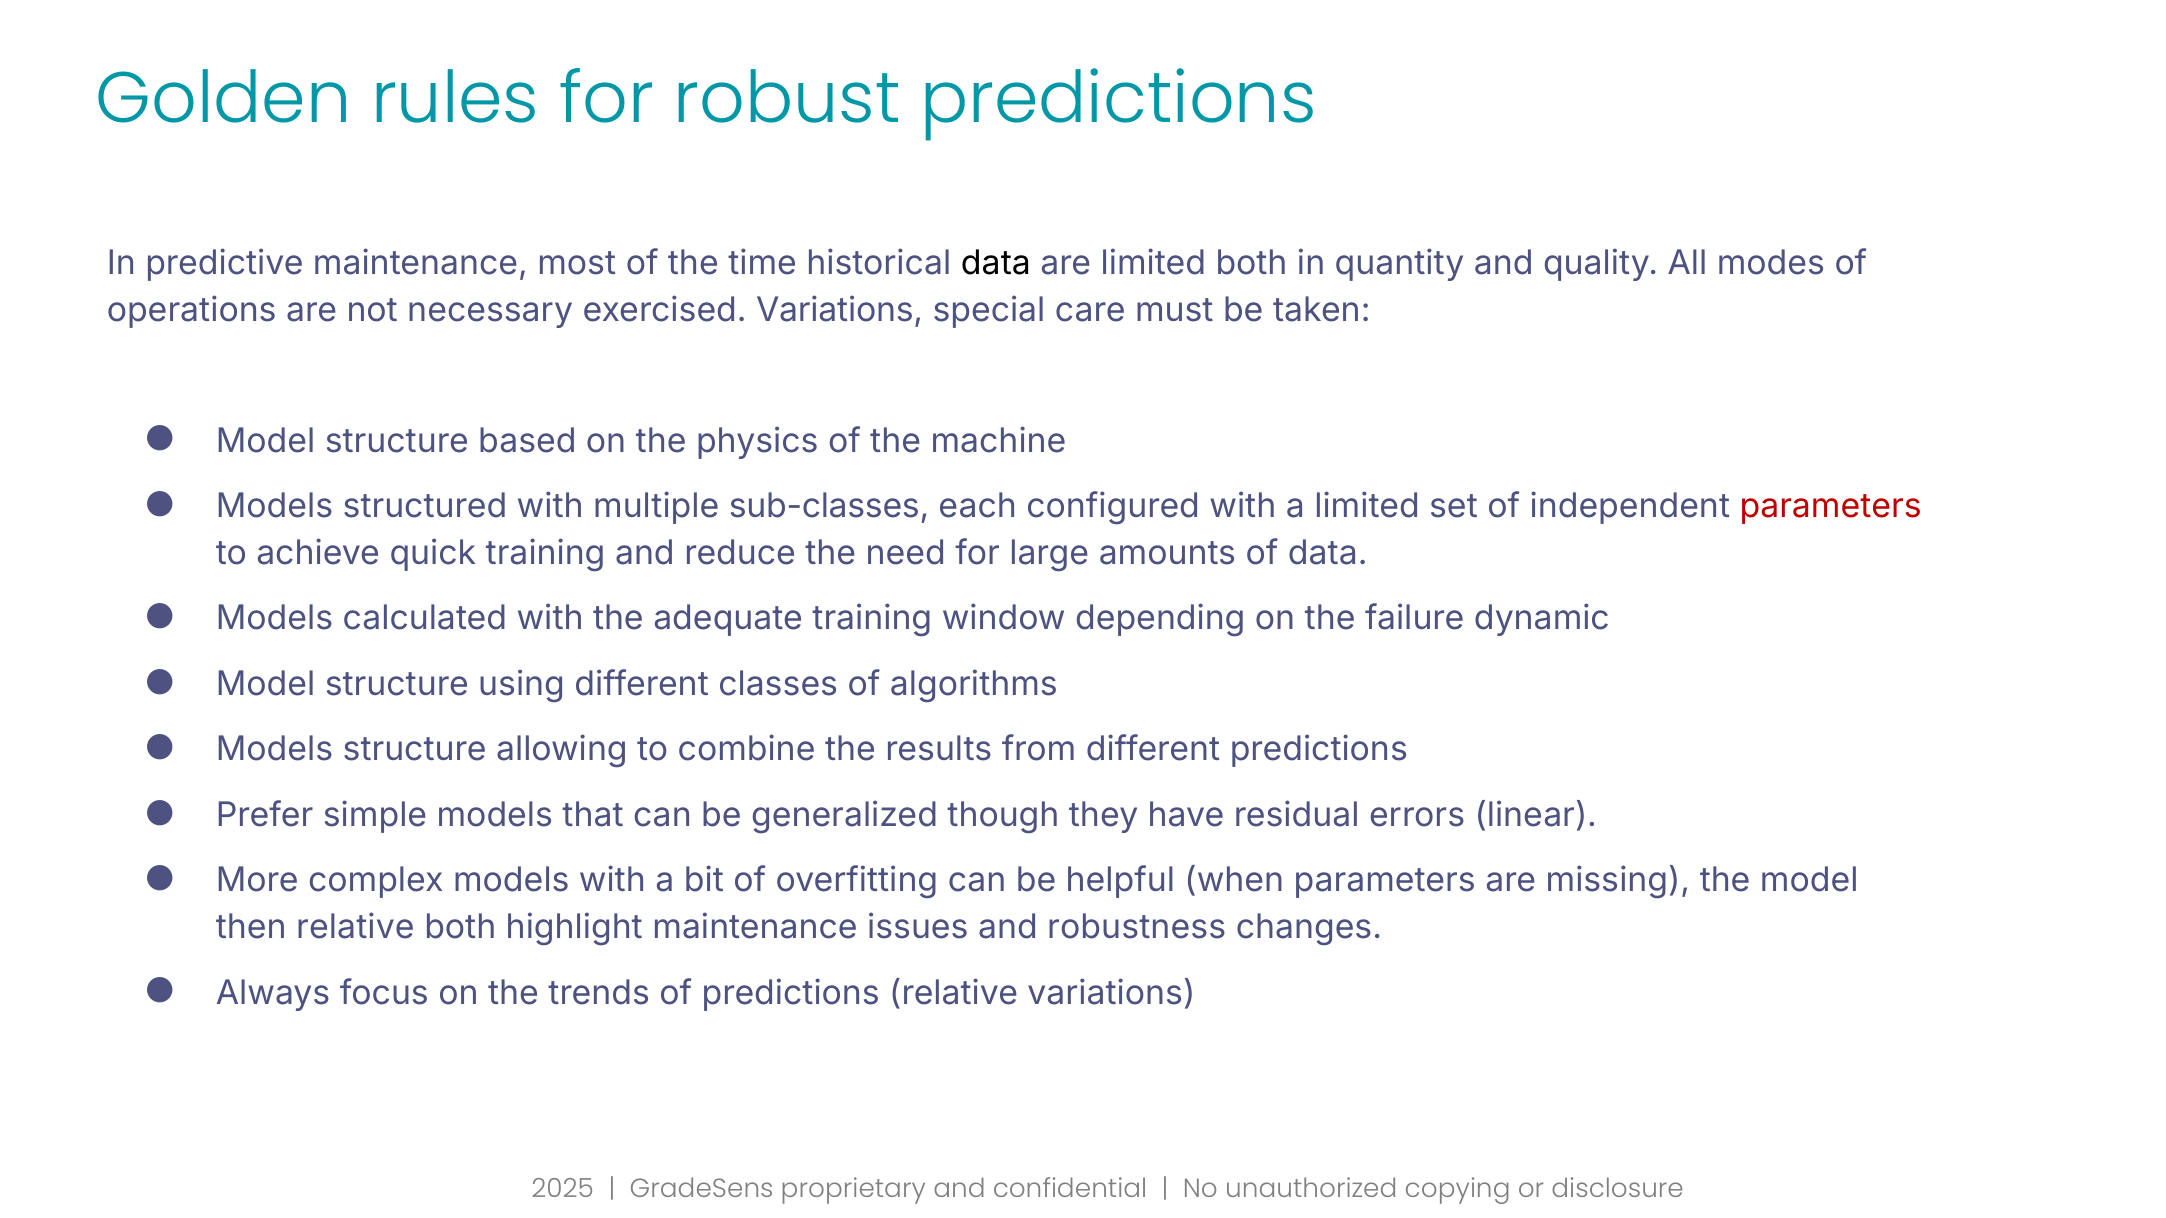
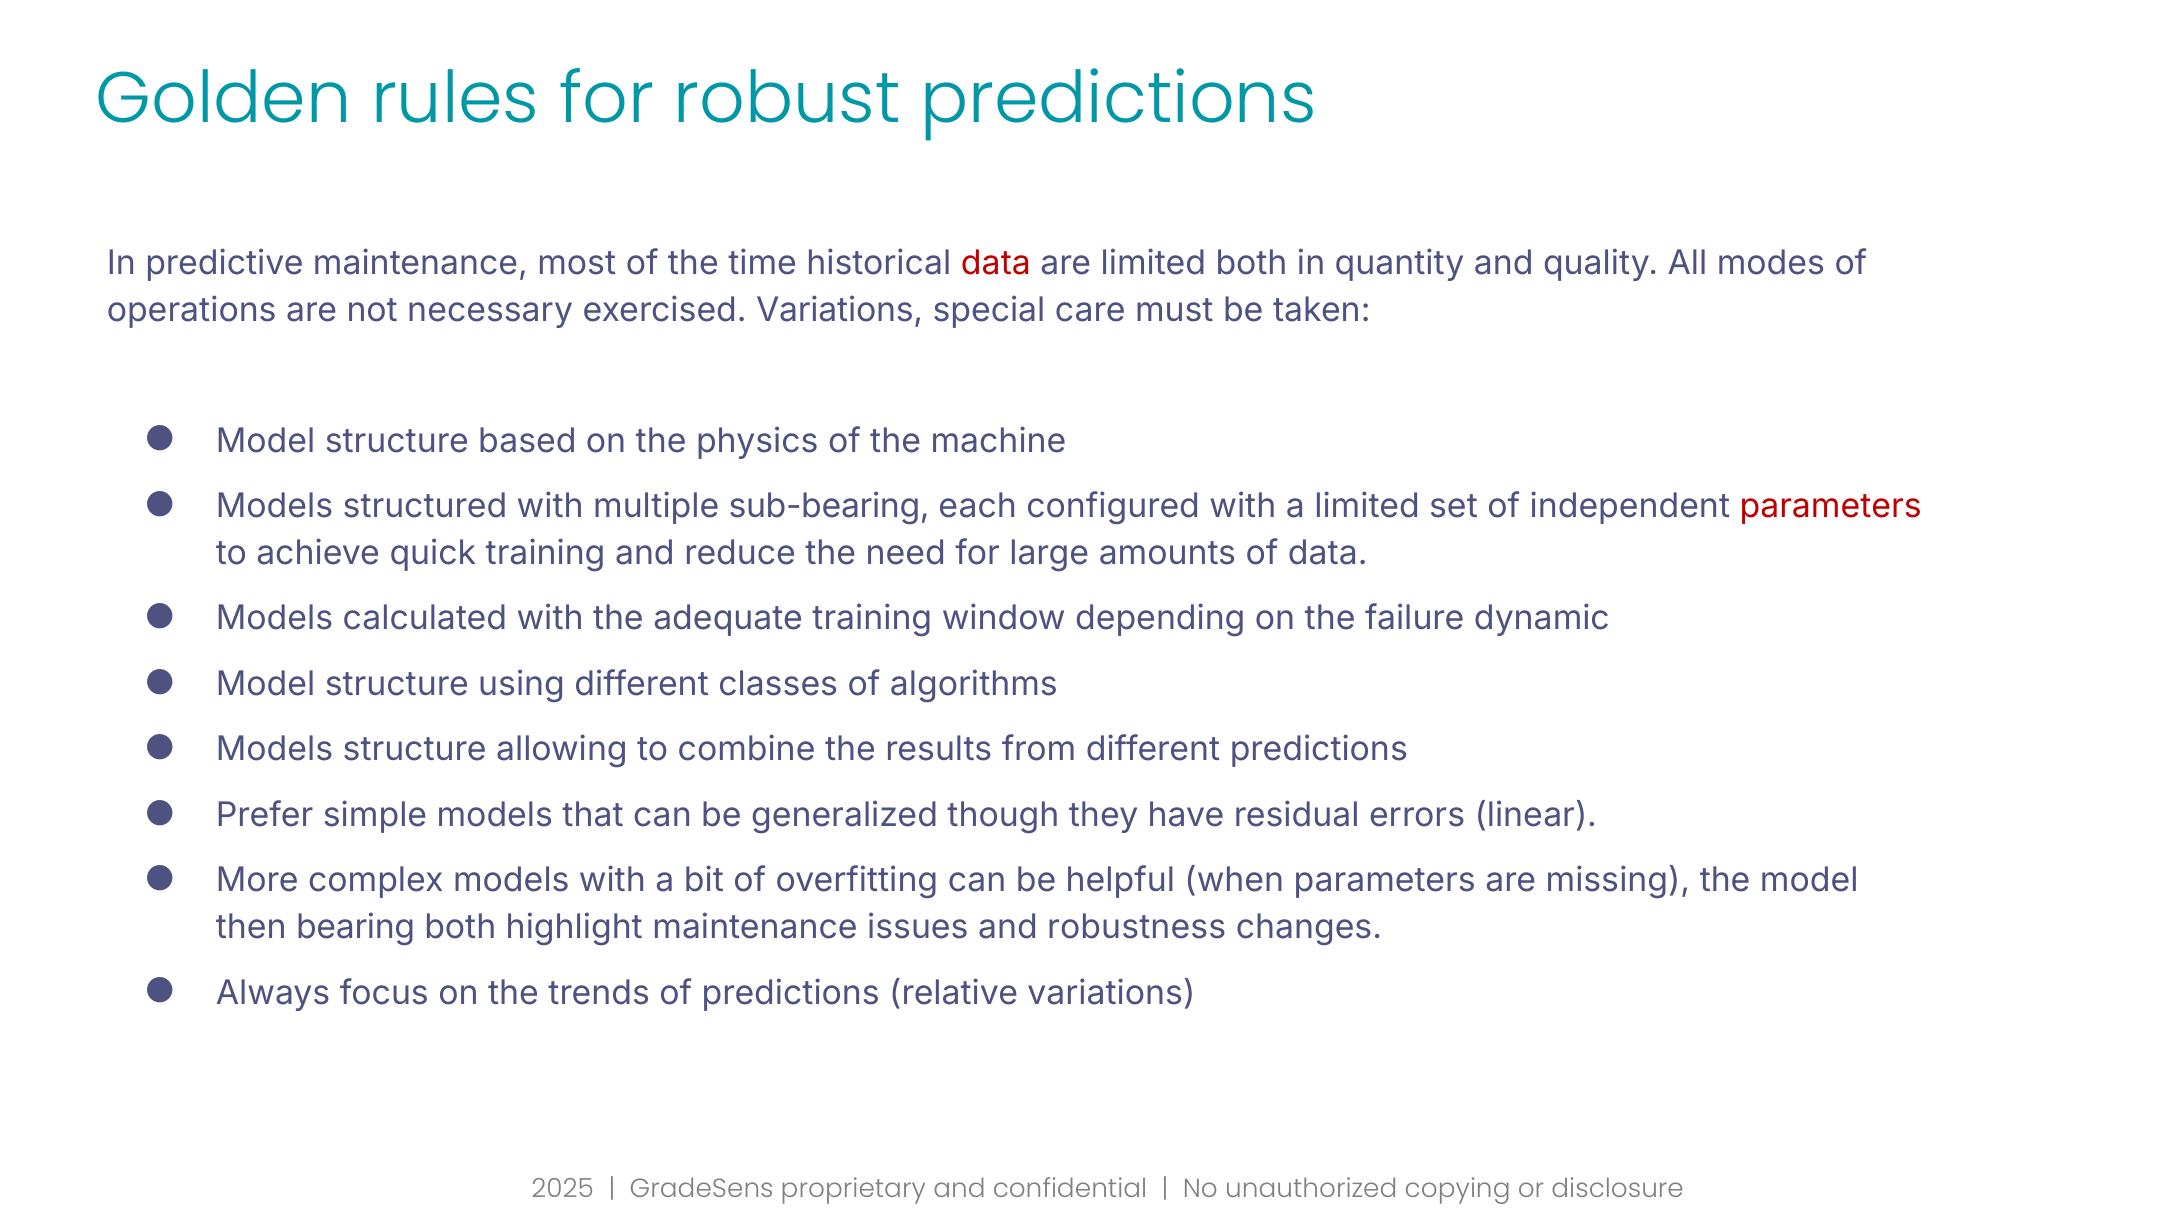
data at (996, 264) colour: black -> red
sub-classes: sub-classes -> sub-bearing
then relative: relative -> bearing
